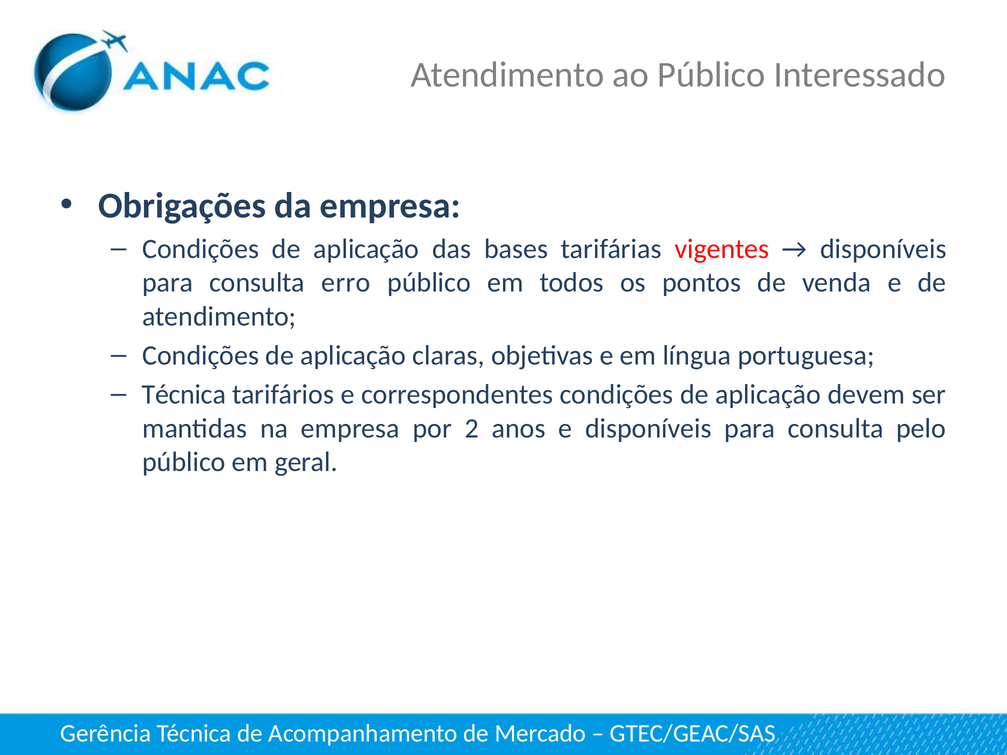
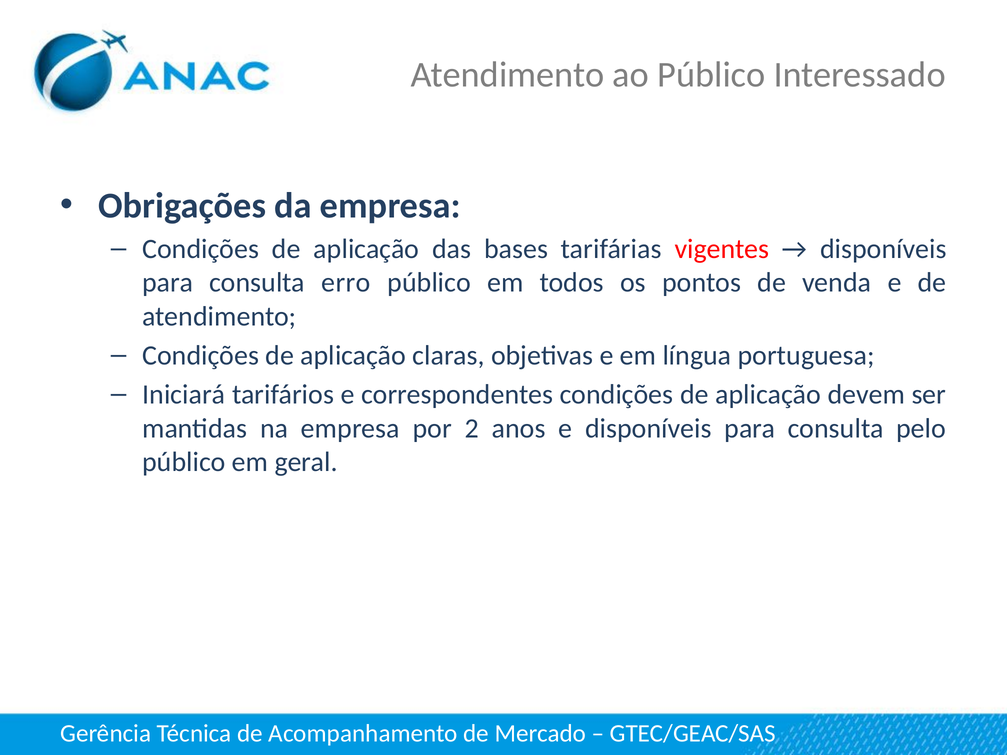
Técnica at (184, 395): Técnica -> Iniciará
